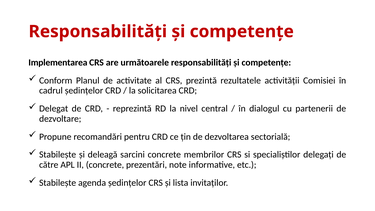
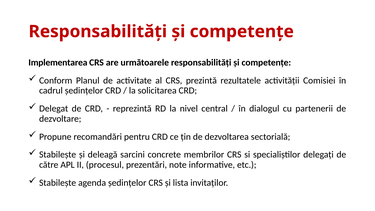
II concrete: concrete -> procesul
